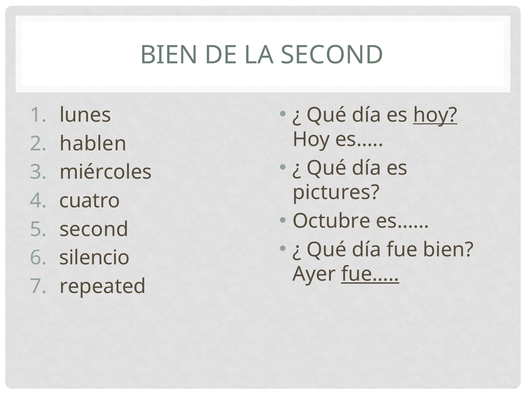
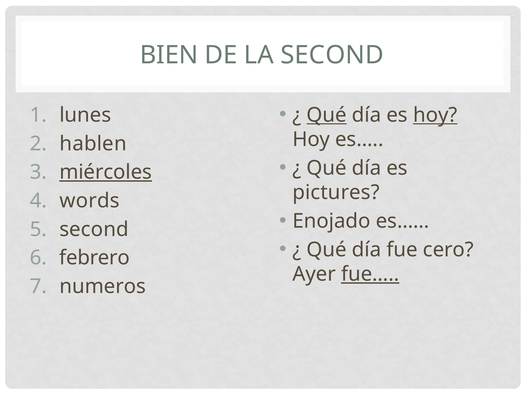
Qué at (327, 115) underline: none -> present
miércoles underline: none -> present
cuatro: cuatro -> words
Octubre: Octubre -> Enojado
fue bien: bien -> cero
silencio: silencio -> febrero
repeated: repeated -> numeros
